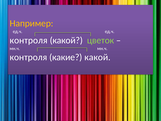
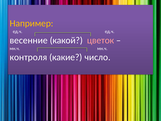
контроля at (29, 40): контроля -> весенние
цветок colour: light green -> pink
какие какой: какой -> число
